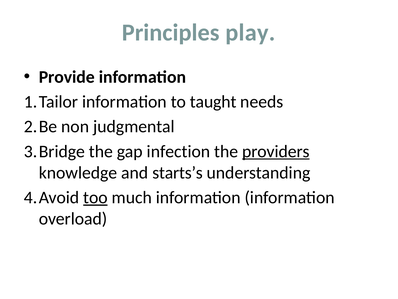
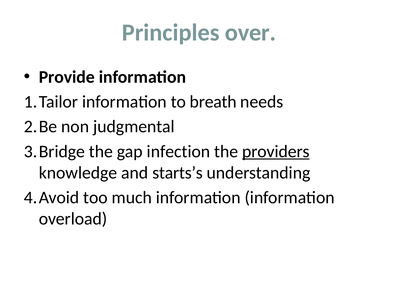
play: play -> over
taught: taught -> breath
too underline: present -> none
